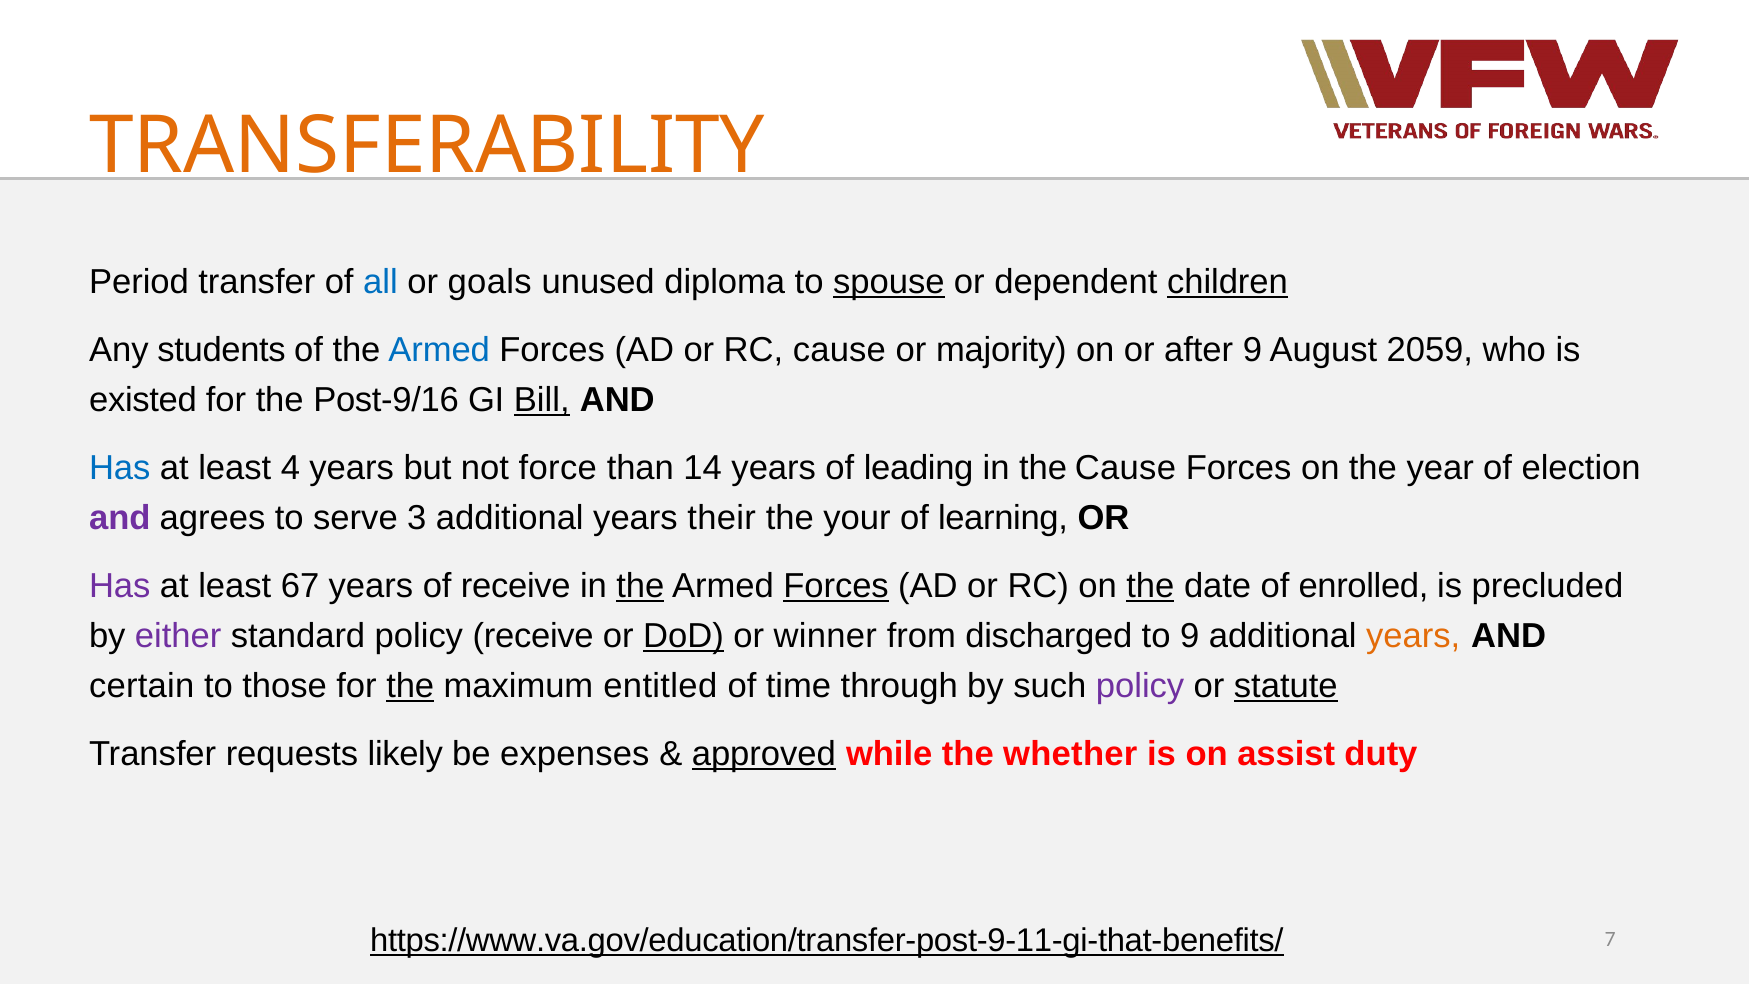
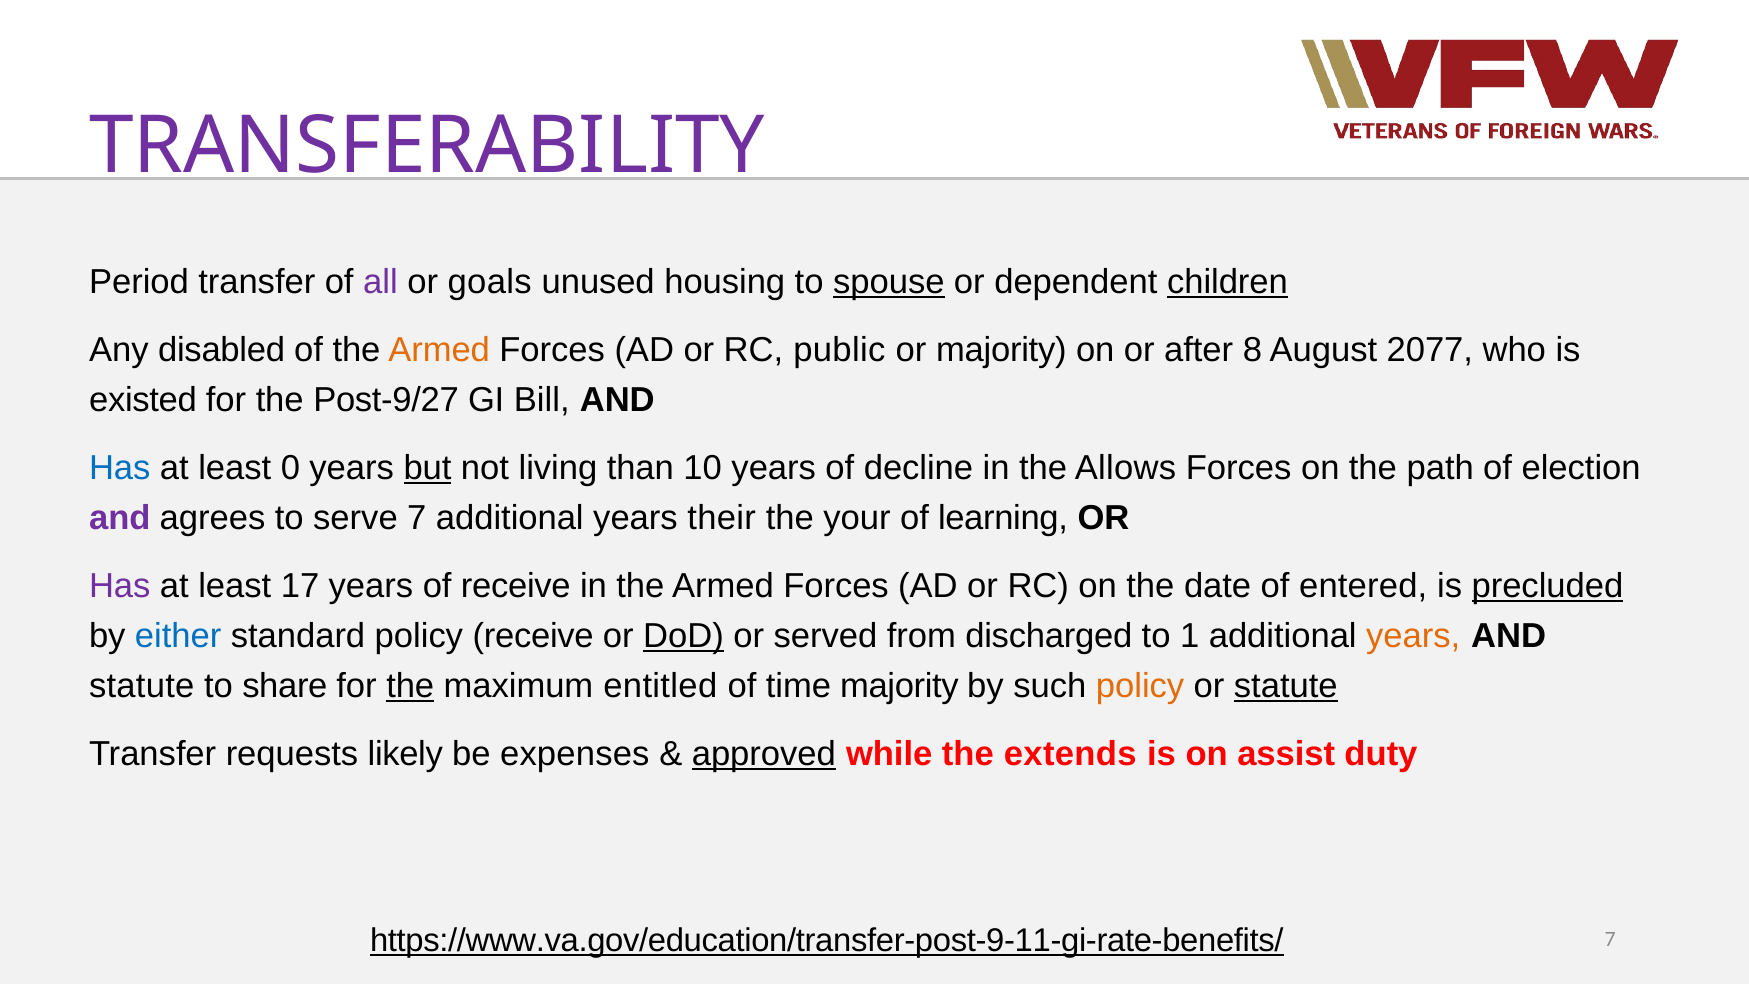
TRANSFERABILITY colour: orange -> purple
all colour: blue -> purple
diploma: diploma -> housing
students: students -> disabled
Armed at (439, 350) colour: blue -> orange
RC cause: cause -> public
after 9: 9 -> 8
2059: 2059 -> 2077
Post-9/16: Post-9/16 -> Post-9/27
Bill underline: present -> none
4: 4 -> 0
but underline: none -> present
force: force -> living
14: 14 -> 10
leading: leading -> decline
the Cause: Cause -> Allows
year: year -> path
serve 3: 3 -> 7
67: 67 -> 17
the at (640, 586) underline: present -> none
Forces at (836, 586) underline: present -> none
the at (1150, 586) underline: present -> none
enrolled: enrolled -> entered
precluded underline: none -> present
either colour: purple -> blue
winner: winner -> served
to 9: 9 -> 1
certain at (142, 686): certain -> statute
those: those -> share
time through: through -> majority
policy at (1140, 686) colour: purple -> orange
whether: whether -> extends
https://www.va.gov/education/transfer-post-9-11-gi-that-benefits/: https://www.va.gov/education/transfer-post-9-11-gi-that-benefits/ -> https://www.va.gov/education/transfer-post-9-11-gi-rate-benefits/
